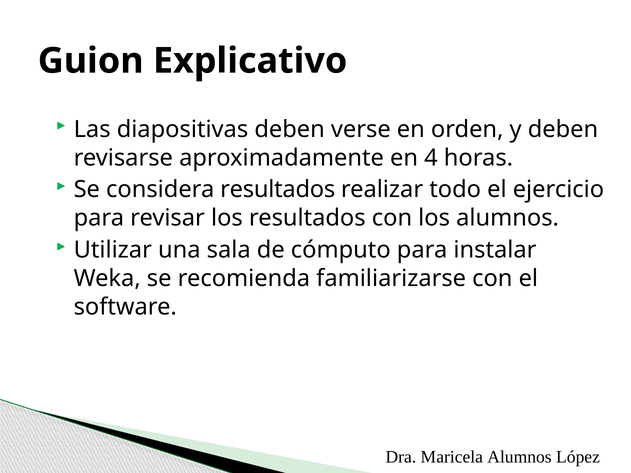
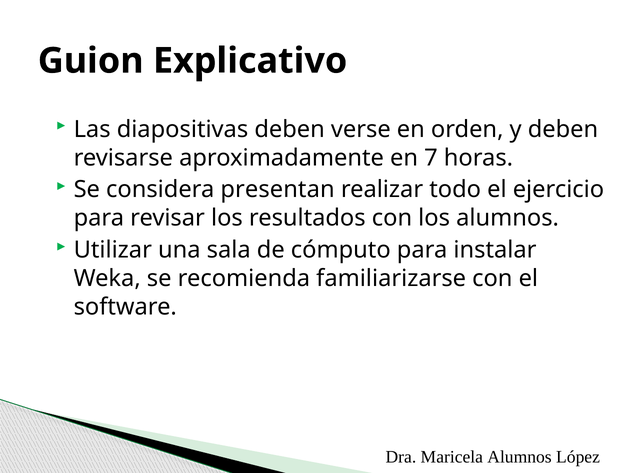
4: 4 -> 7
considera resultados: resultados -> presentan
